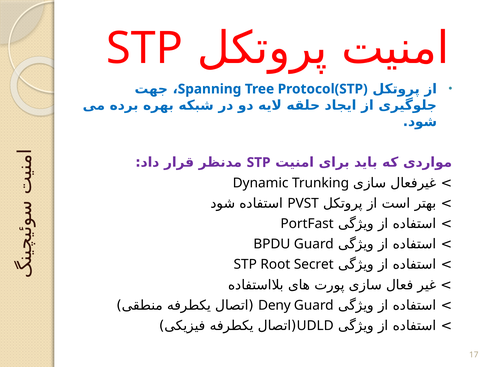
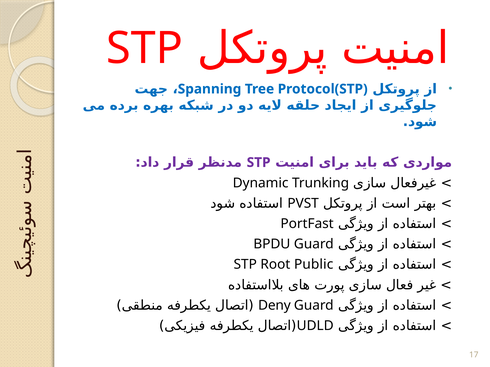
Secret: Secret -> Public
